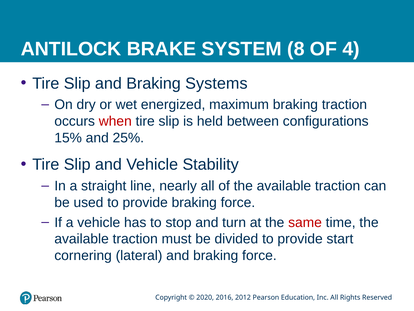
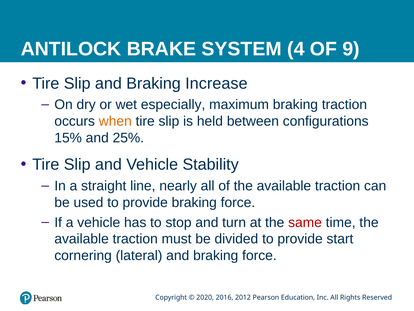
8: 8 -> 4
4: 4 -> 9
Systems: Systems -> Increase
energized: energized -> especially
when colour: red -> orange
